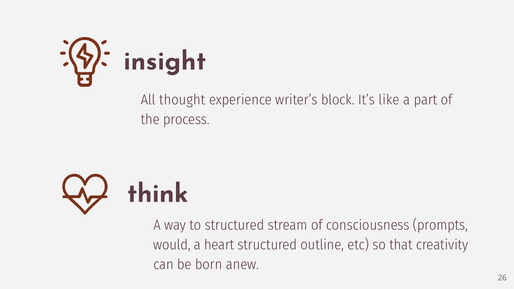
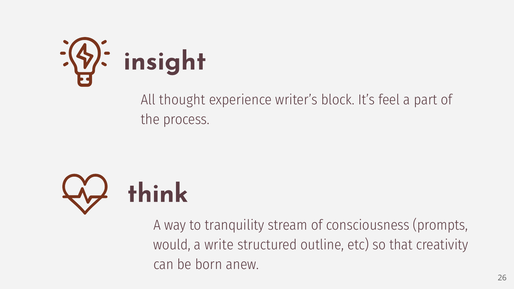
like: like -> feel
to structured: structured -> tranquility
heart: heart -> write
